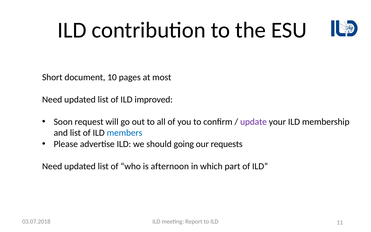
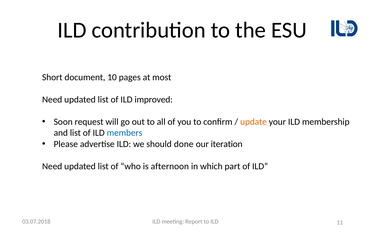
update colour: purple -> orange
going: going -> done
requests: requests -> iteration
